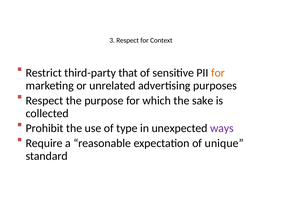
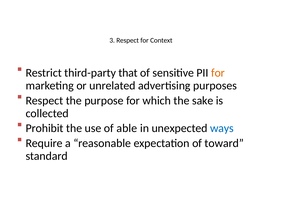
type: type -> able
ways colour: purple -> blue
unique: unique -> toward
